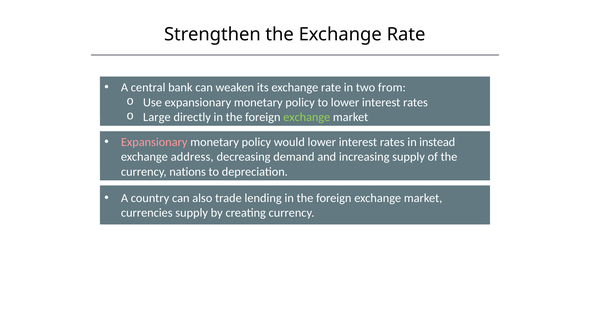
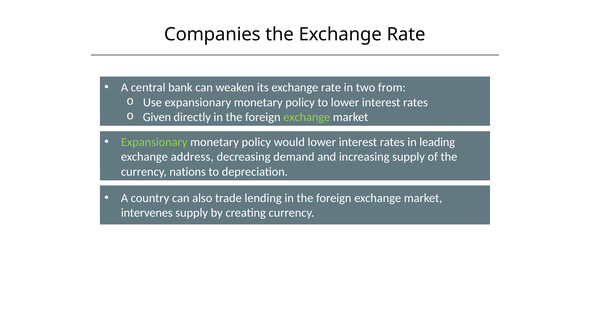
Strengthen: Strengthen -> Companies
Large: Large -> Given
Expansionary at (154, 142) colour: pink -> light green
instead: instead -> leading
currencies: currencies -> intervenes
